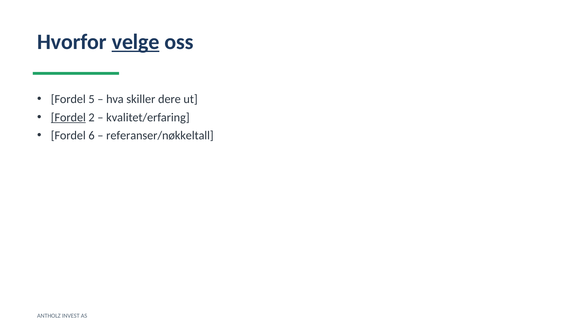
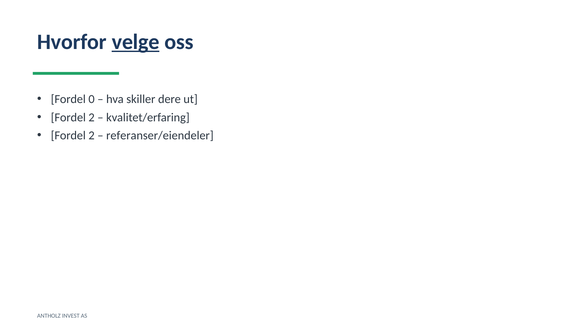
5: 5 -> 0
Fordel at (68, 117) underline: present -> none
6 at (92, 135): 6 -> 2
referanser/nøkkeltall: referanser/nøkkeltall -> referanser/eiendeler
